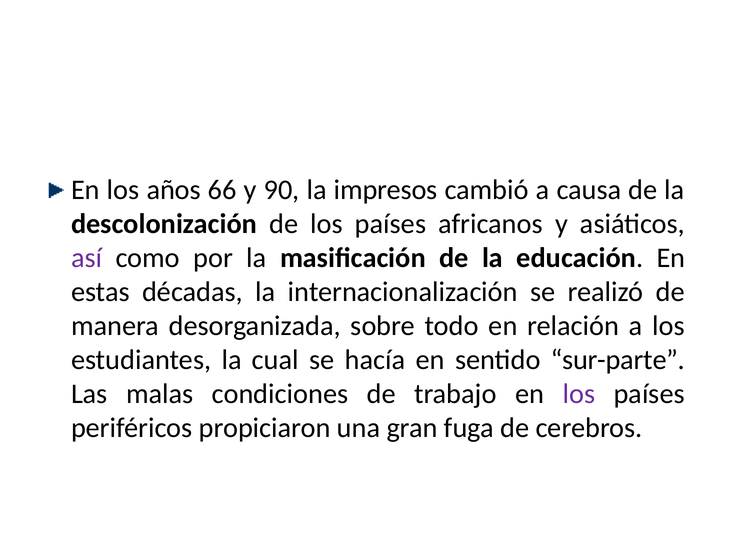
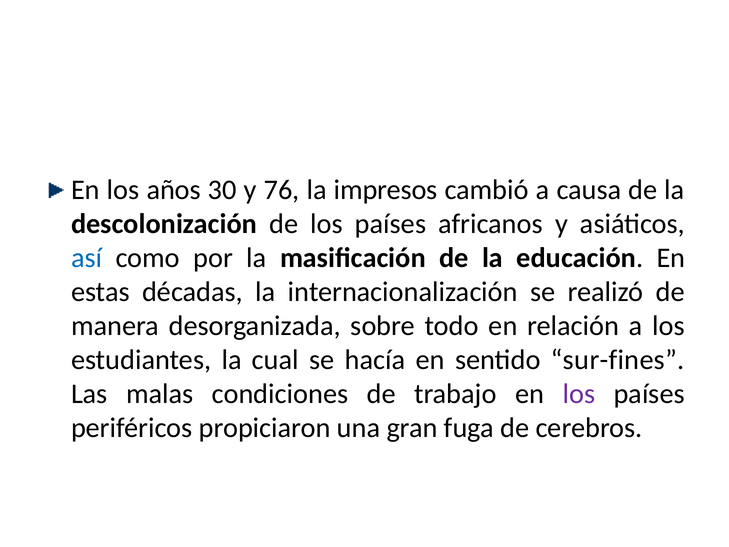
66: 66 -> 30
90: 90 -> 76
así colour: purple -> blue
sur-parte: sur-parte -> sur-fines
